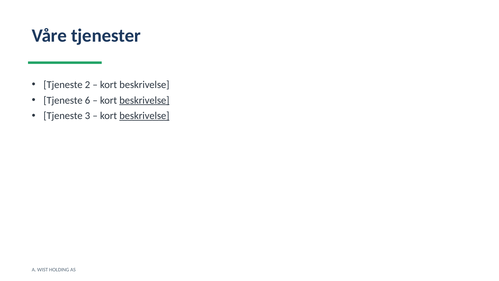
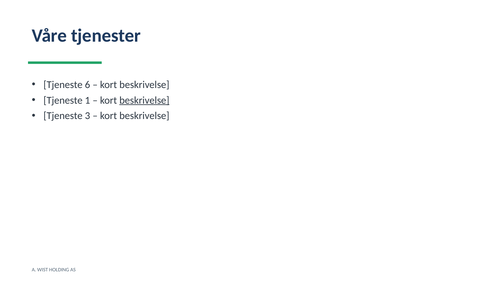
2: 2 -> 6
6: 6 -> 1
beskrivelse at (144, 116) underline: present -> none
